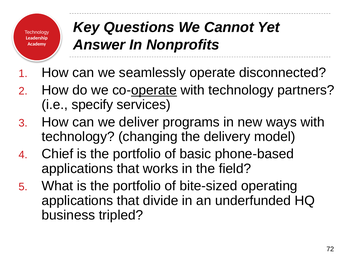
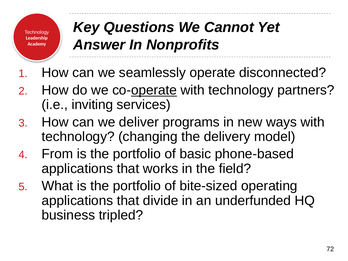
specify: specify -> inviting
Chief: Chief -> From
